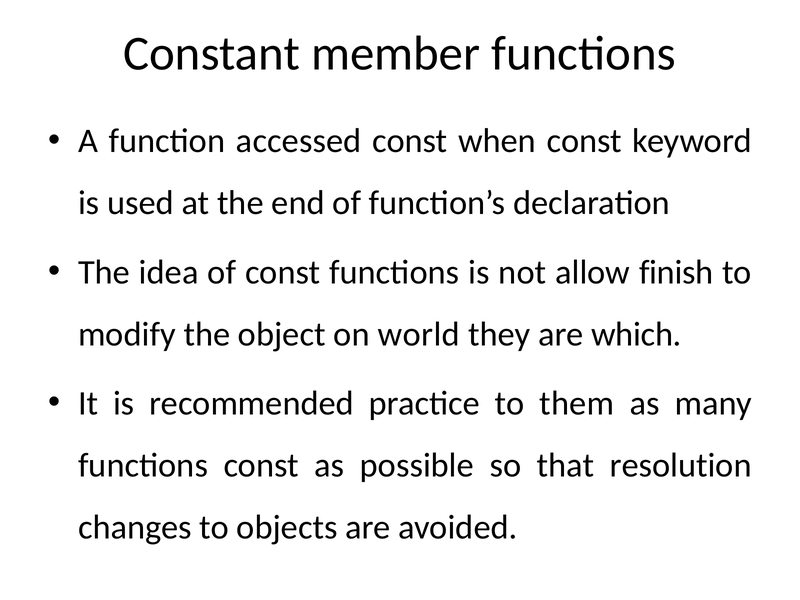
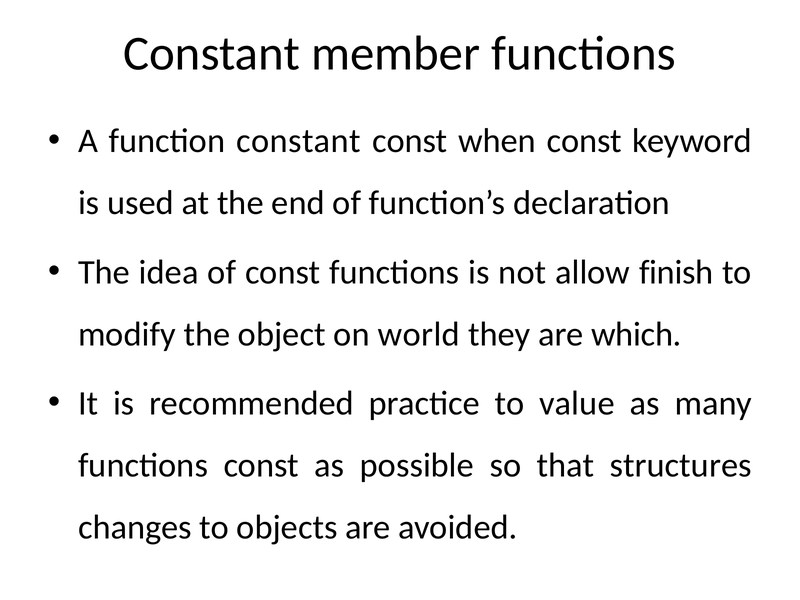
function accessed: accessed -> constant
them: them -> value
resolution: resolution -> structures
